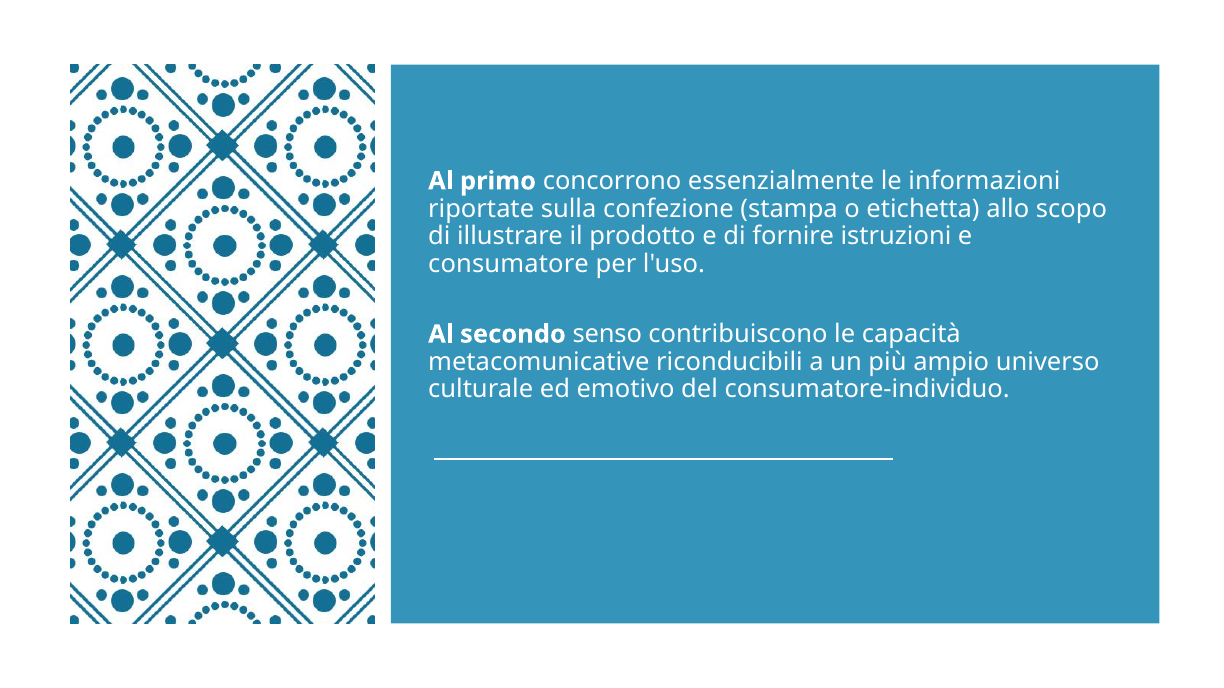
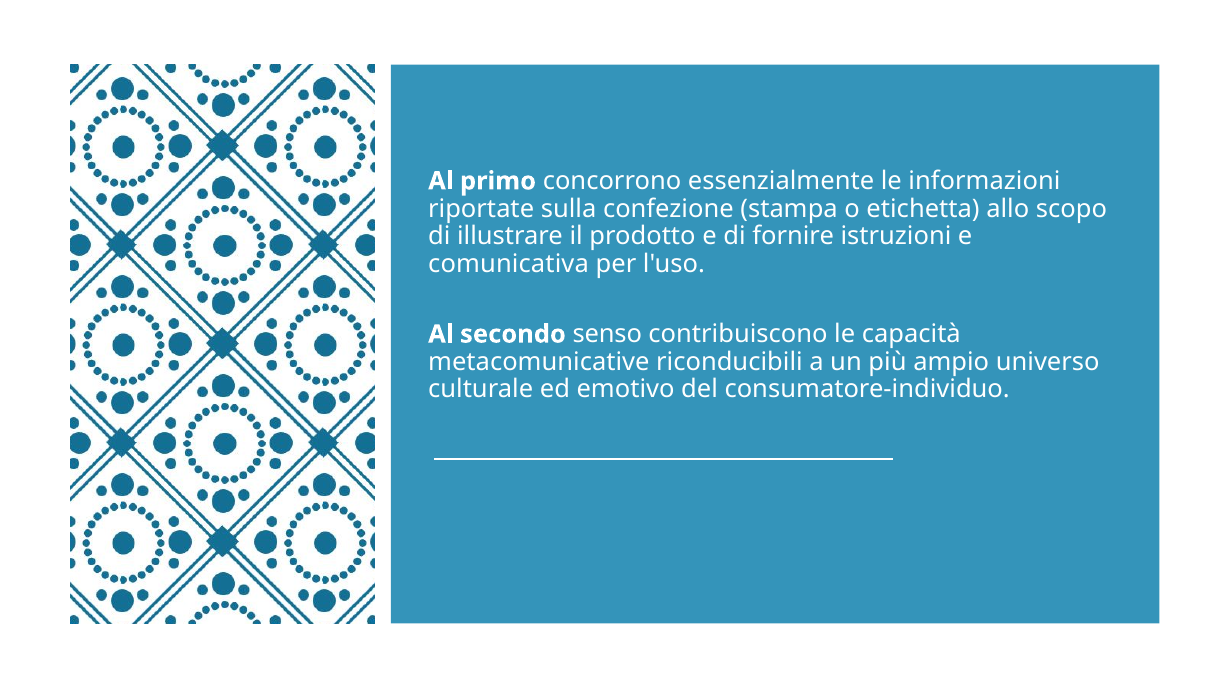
consumatore: consumatore -> comunicativa
